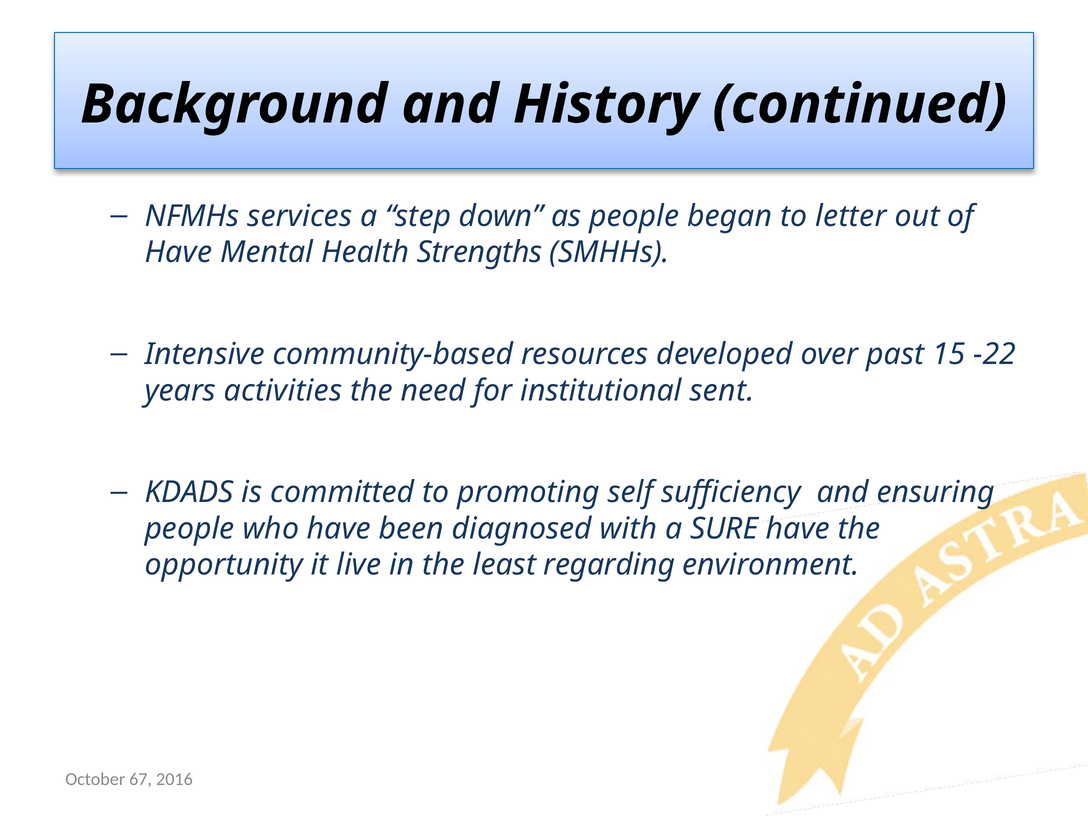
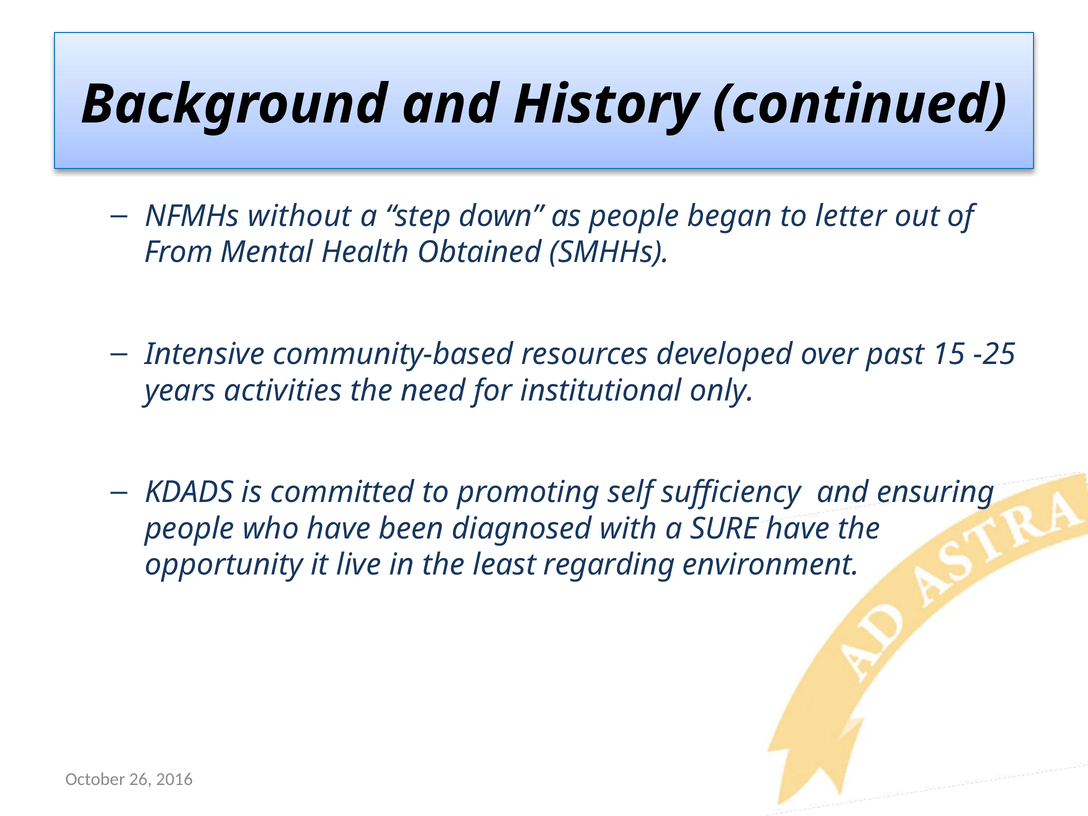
services: services -> without
Have at (178, 252): Have -> From
Strengths: Strengths -> Obtained
-22: -22 -> -25
sent: sent -> only
67: 67 -> 26
